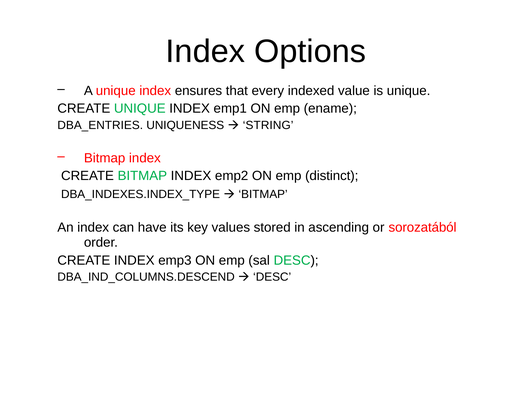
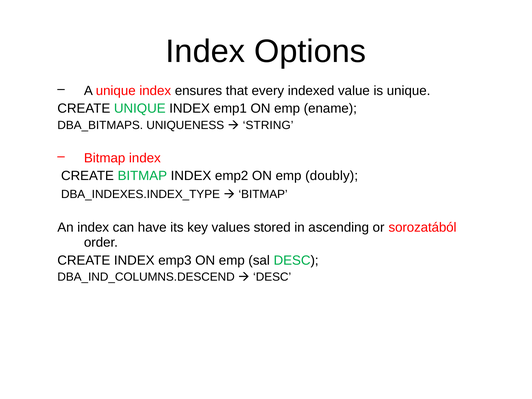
DBA_ENTRIES: DBA_ENTRIES -> DBA_BITMAPS
distinct: distinct -> doubly
